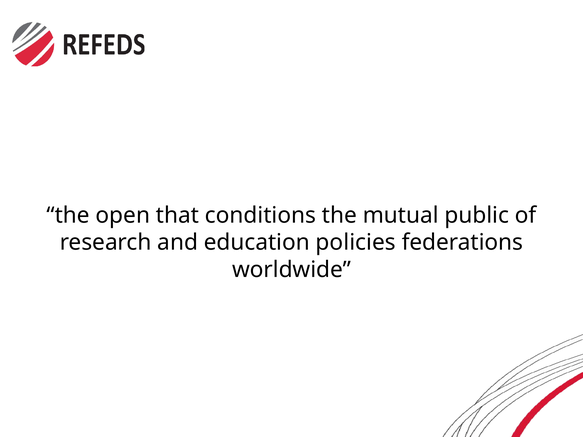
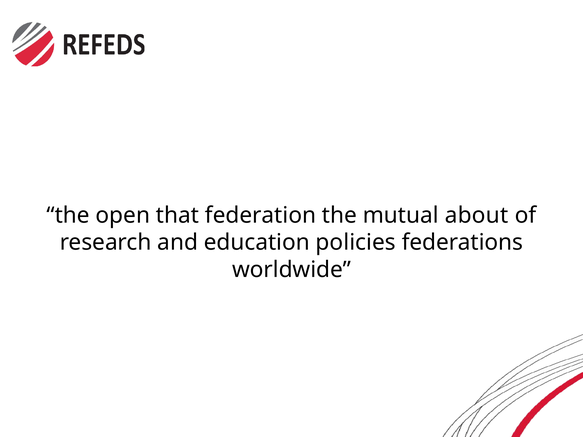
conditions: conditions -> federation
public: public -> about
